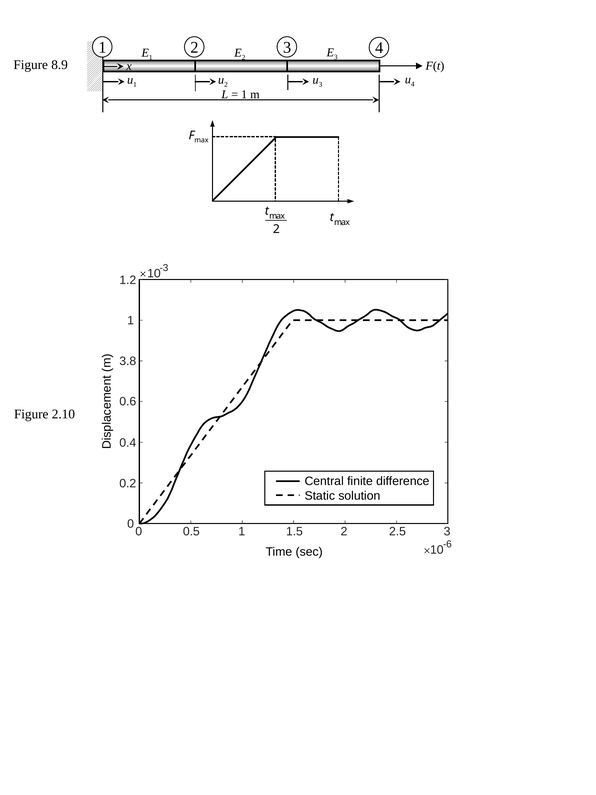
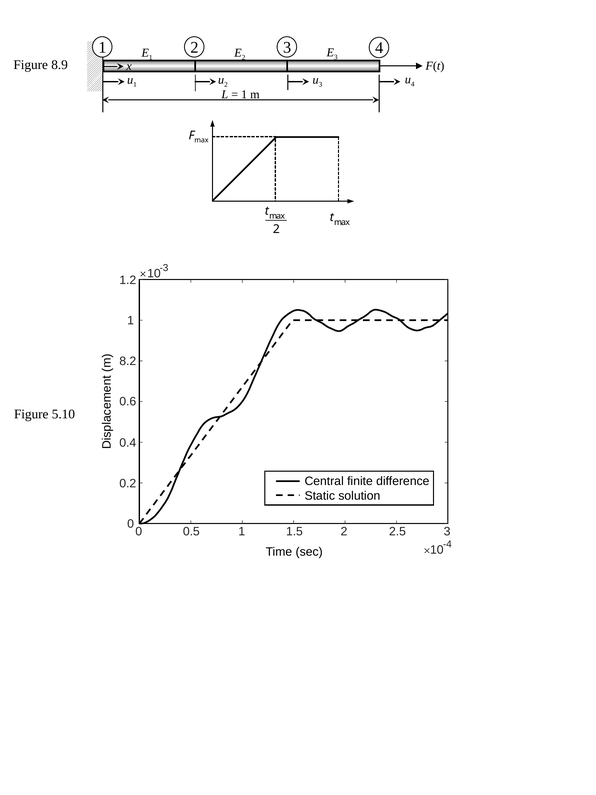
3.8: 3.8 -> 8.2
2.10: 2.10 -> 5.10
-6: -6 -> -4
